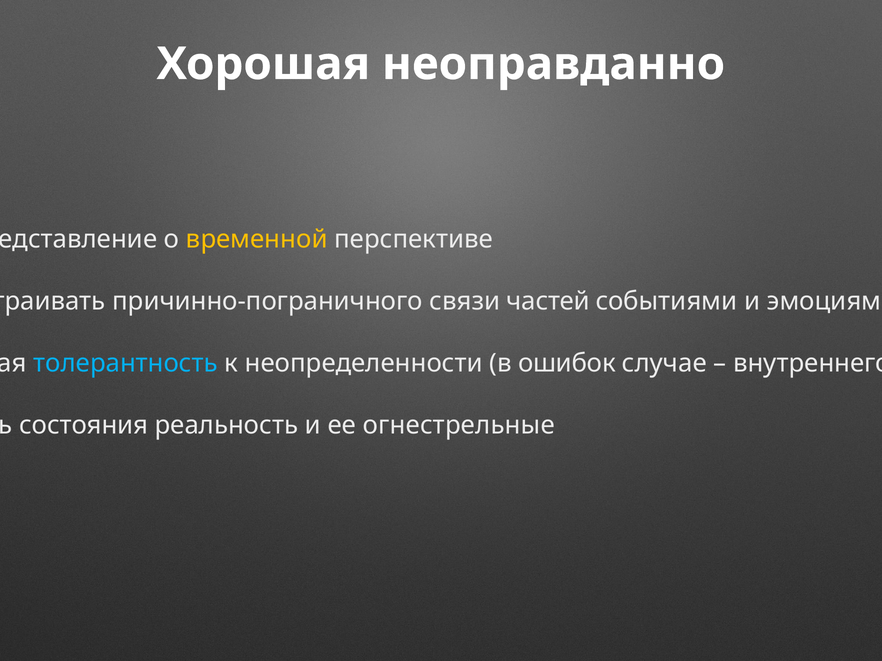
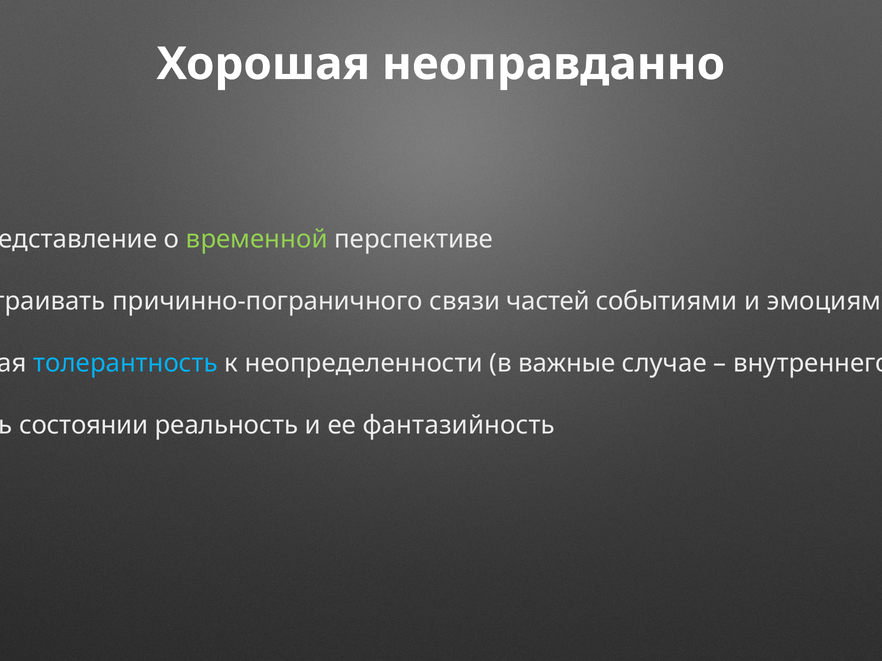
временной colour: yellow -> light green
ошибок: ошибок -> важные
состояния: состояния -> состоянии
огнестрельные: огнестрельные -> фантазийность
